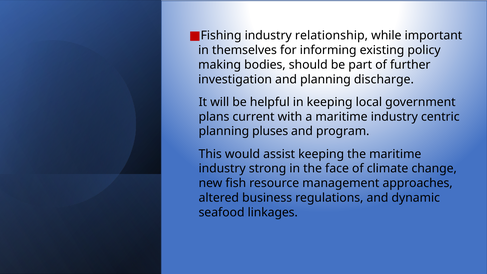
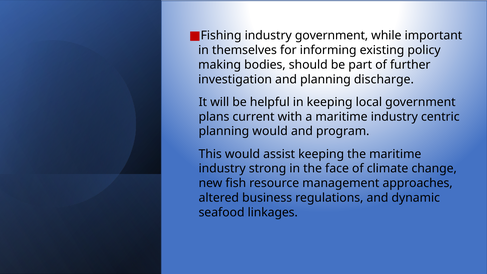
industry relationship: relationship -> government
planning pluses: pluses -> would
